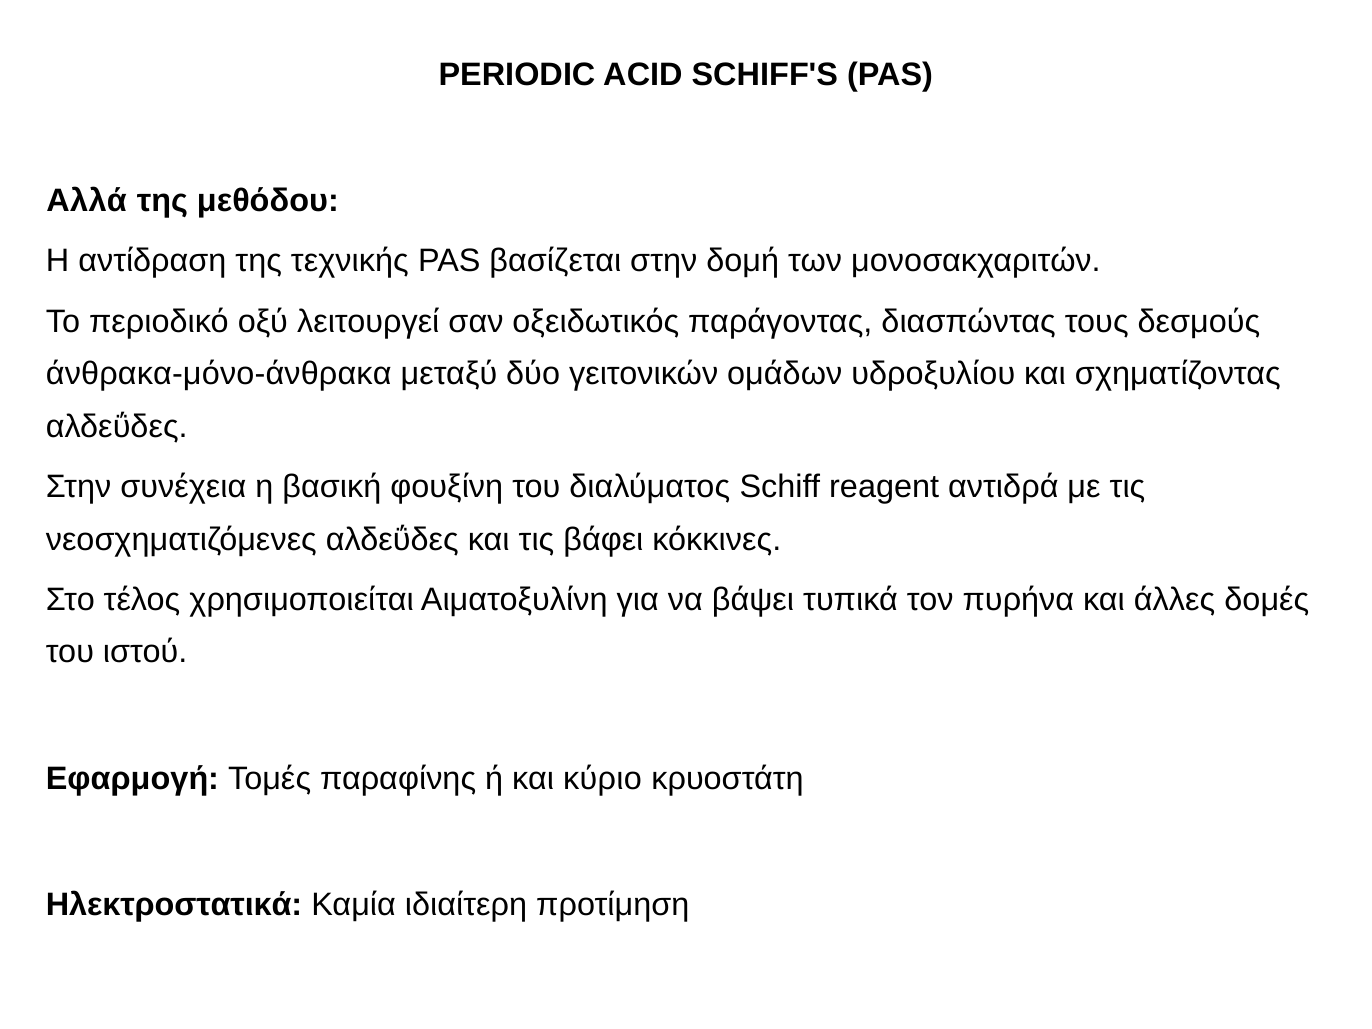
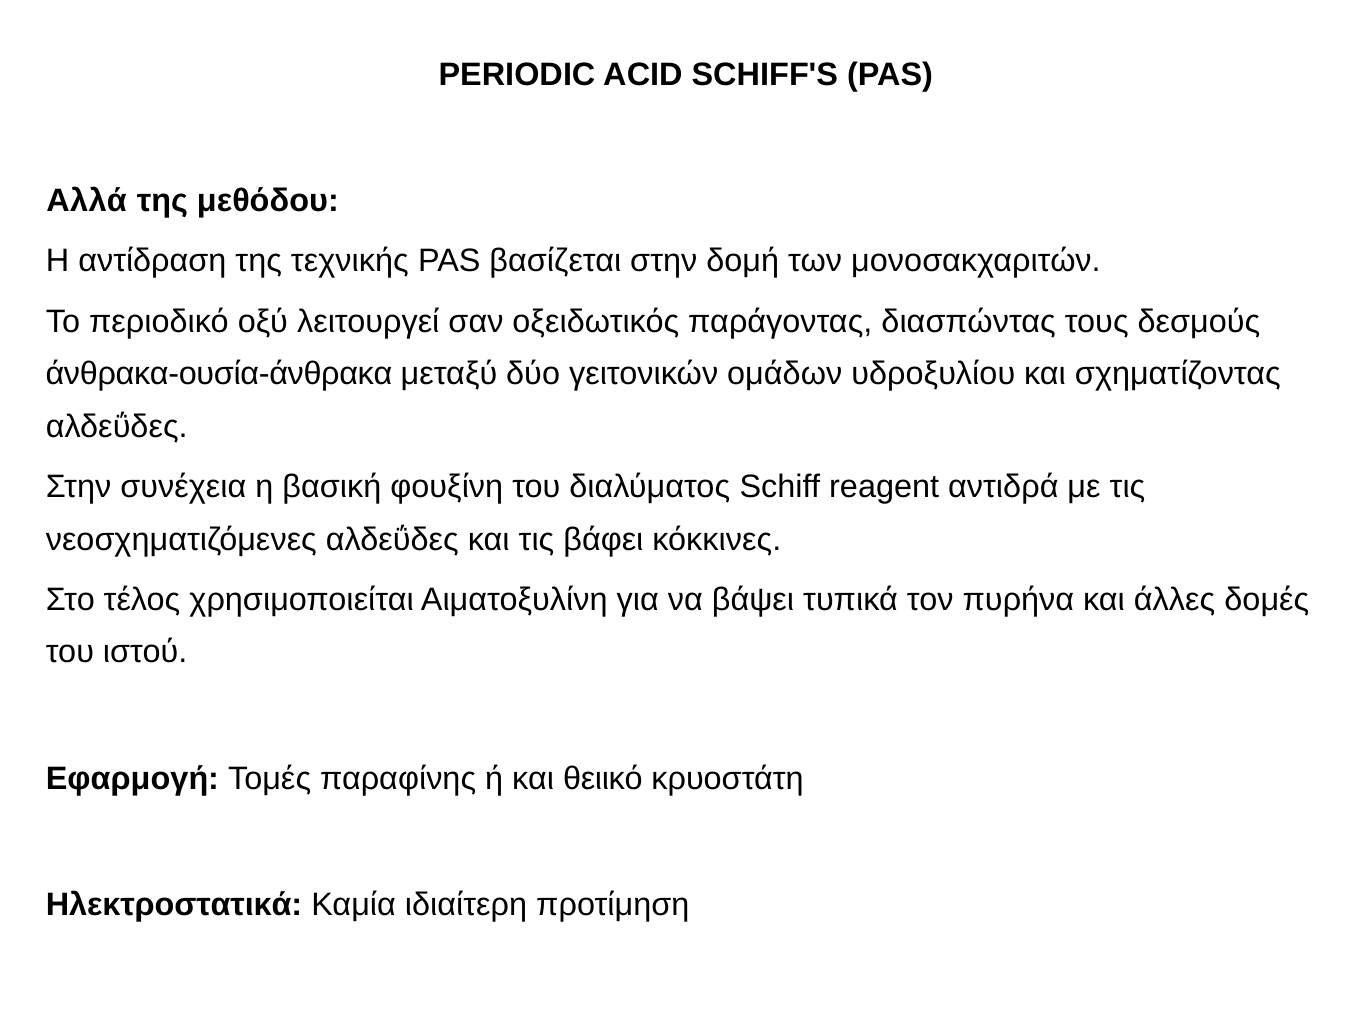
άνθρακα-μόνο-άνθρακα: άνθρακα-μόνο-άνθρακα -> άνθρακα-ουσία-άνθρακα
κύριο: κύριο -> θειικό
